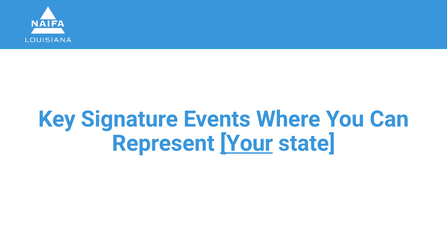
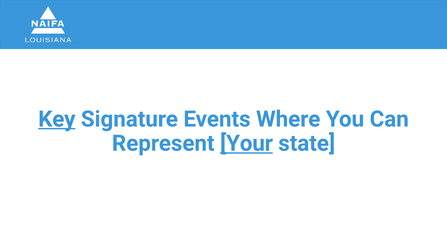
Key underline: none -> present
